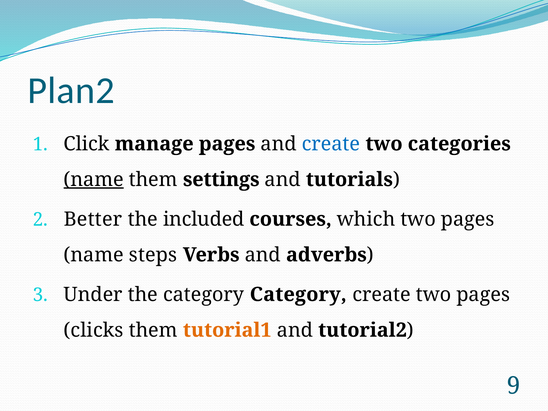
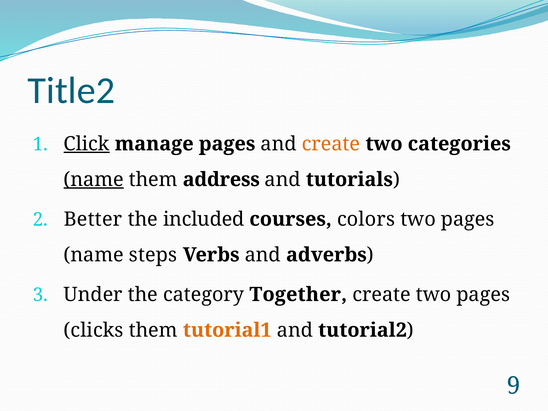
Plan2: Plan2 -> Title2
Click underline: none -> present
create at (331, 144) colour: blue -> orange
settings: settings -> address
which: which -> colors
category Category: Category -> Together
